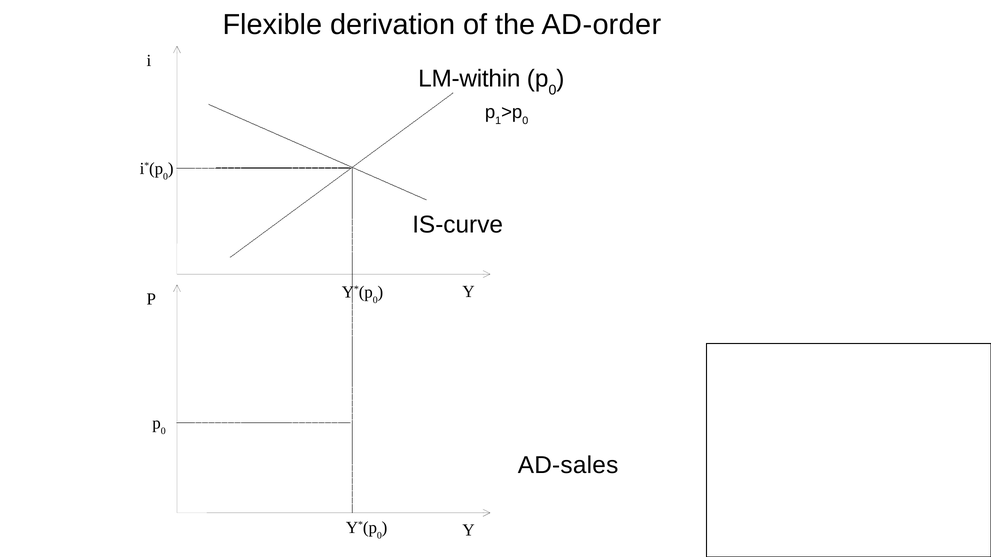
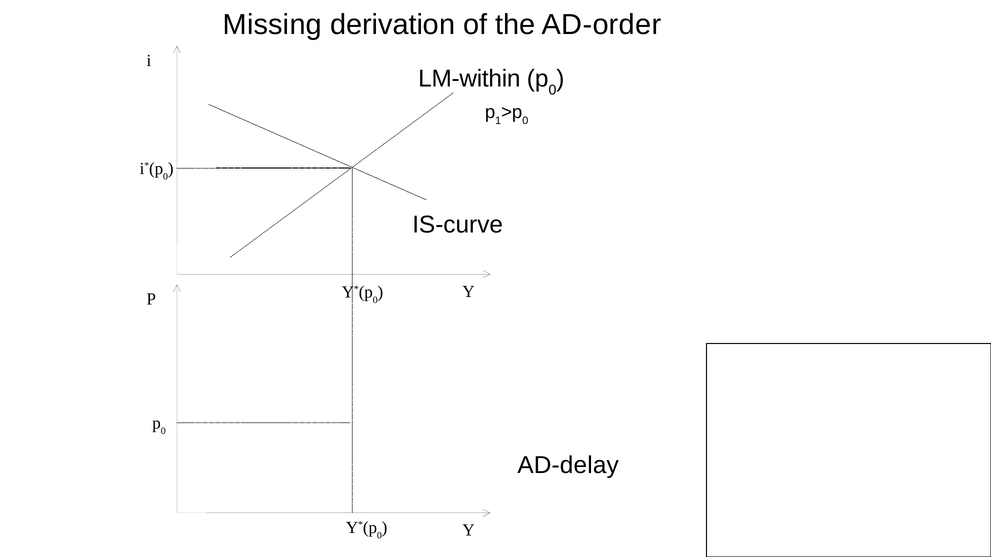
Flexible: Flexible -> Missing
AD-sales: AD-sales -> AD-delay
